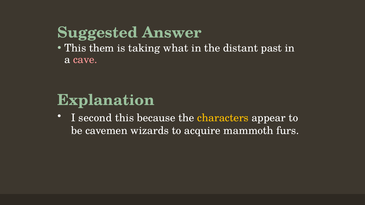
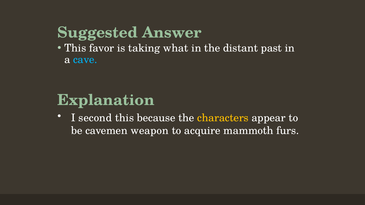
them: them -> favor
cave colour: pink -> light blue
wizards: wizards -> weapon
